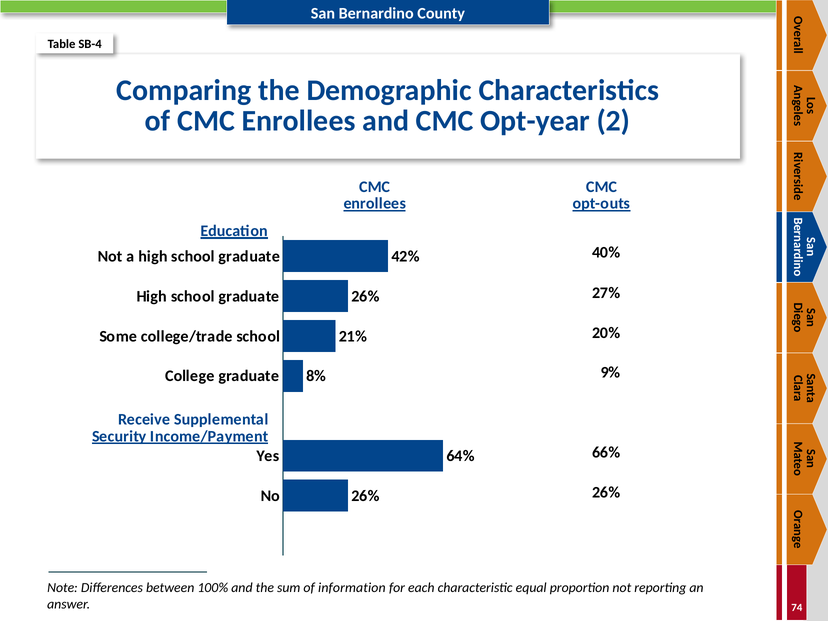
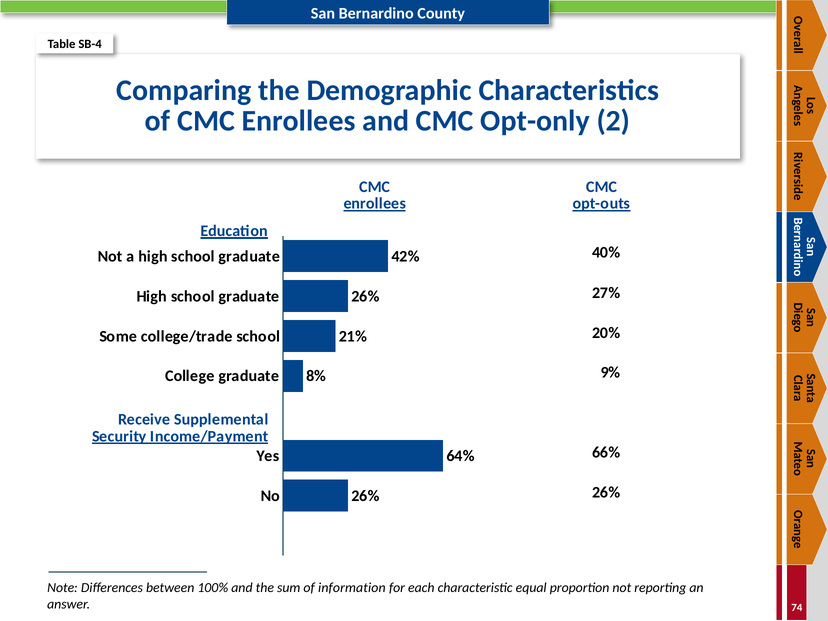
Opt-year: Opt-year -> Opt-only
